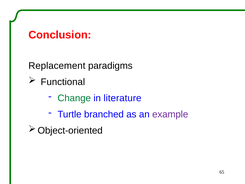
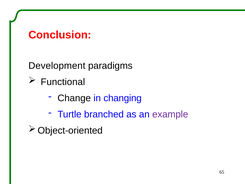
Replacement: Replacement -> Development
Change colour: green -> black
literature: literature -> changing
